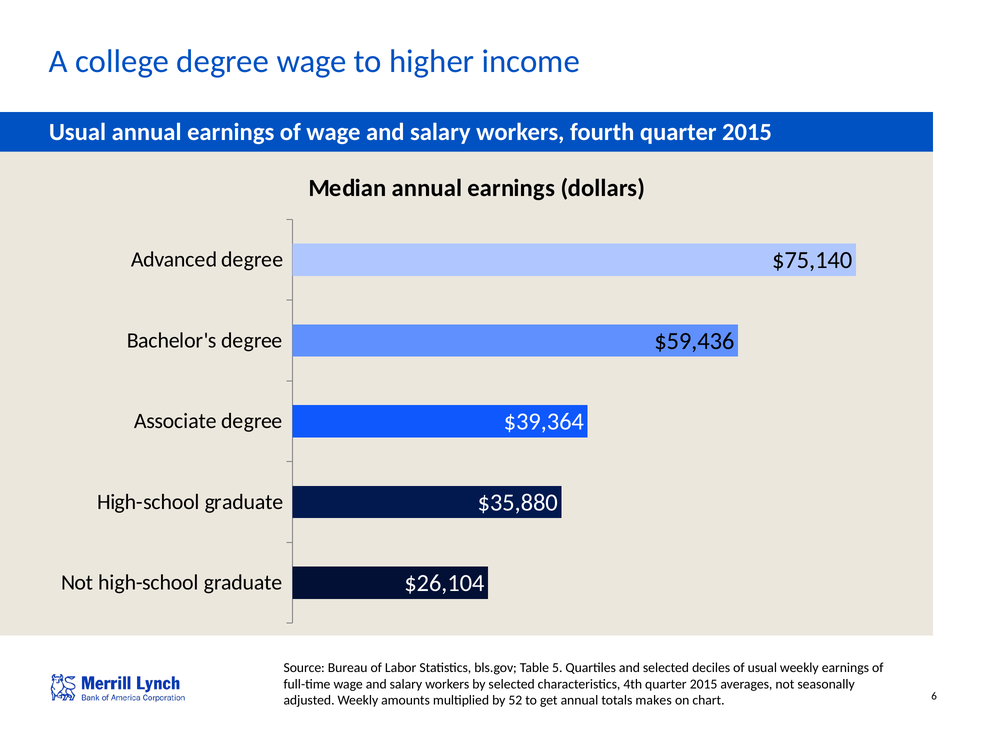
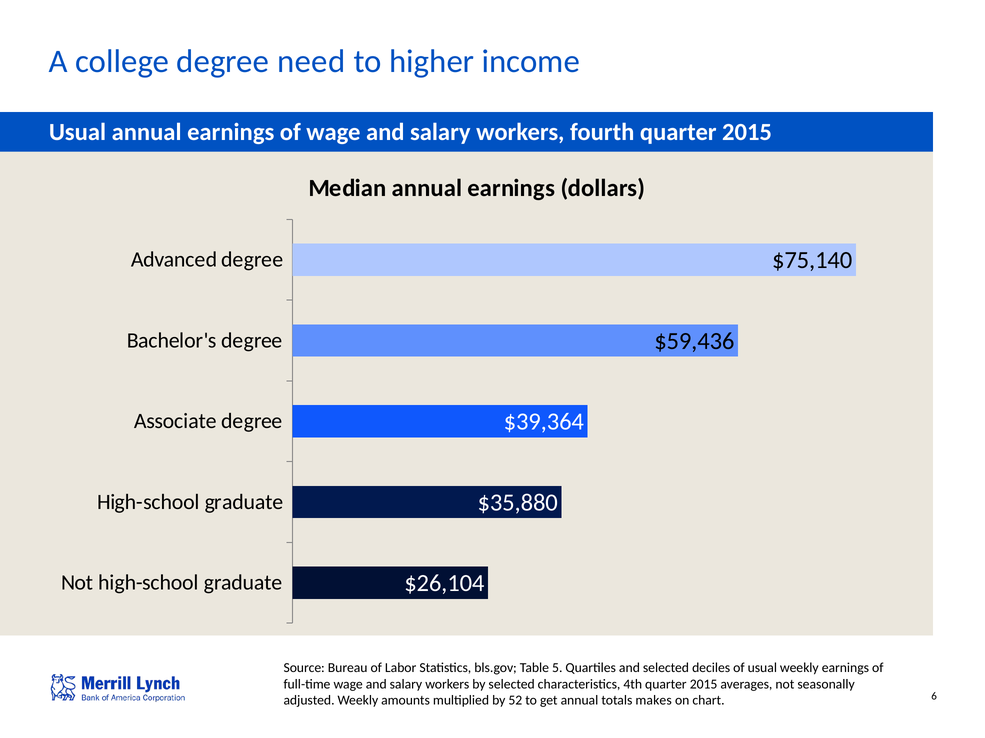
degree wage: wage -> need
